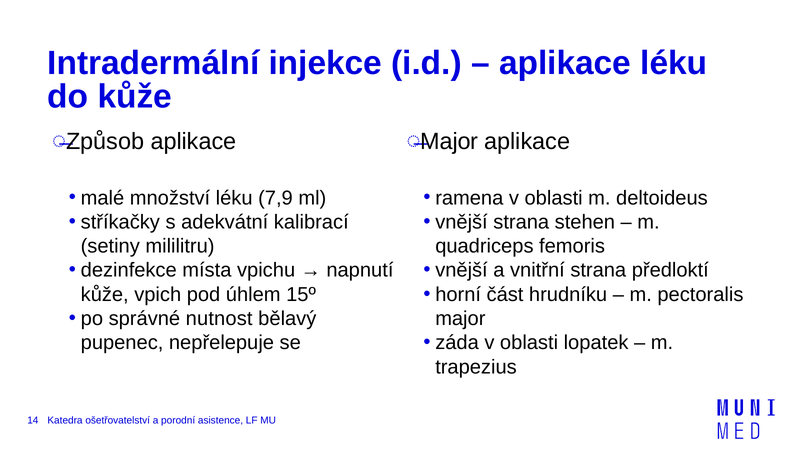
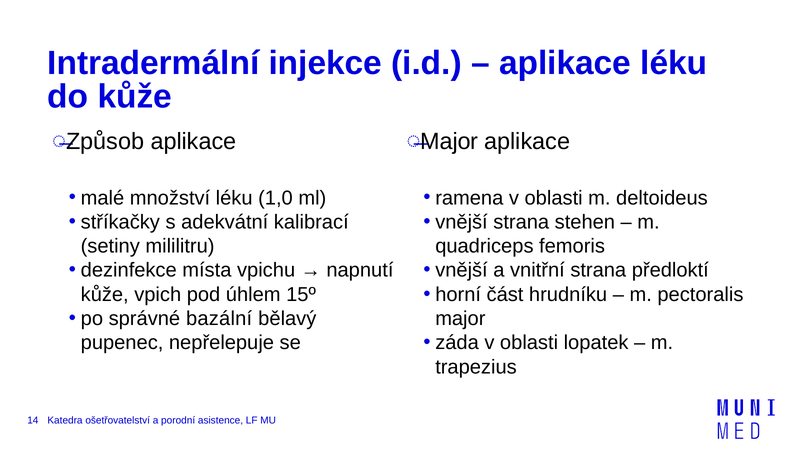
7,9: 7,9 -> 1,0
nutnost: nutnost -> bazální
